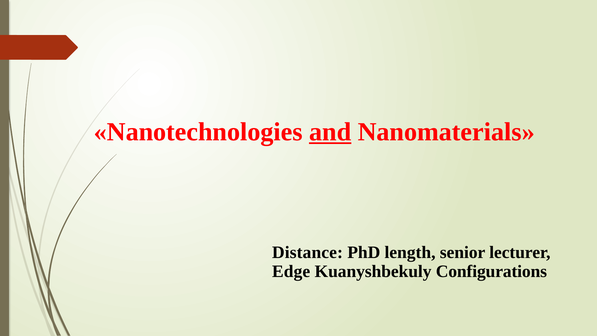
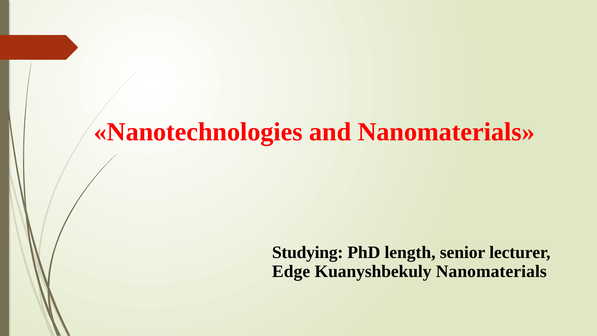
and underline: present -> none
Distance: Distance -> Studying
Kuanyshbekuly Configurations: Configurations -> Nanomaterials
